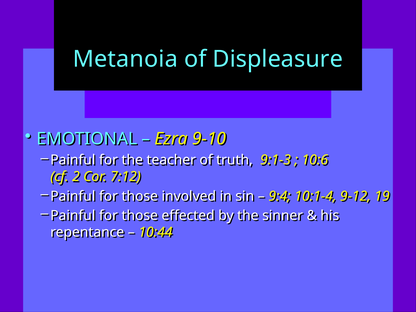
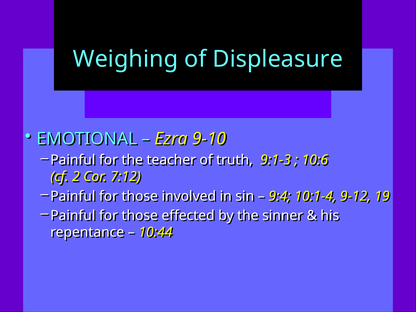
Metanoia: Metanoia -> Weighing
